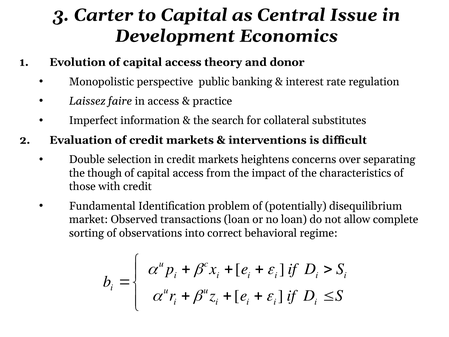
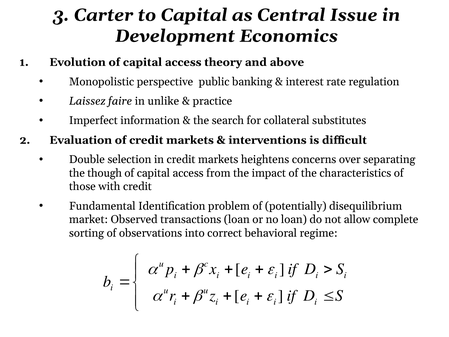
donor: donor -> above
in access: access -> unlike
